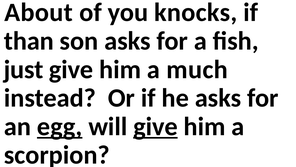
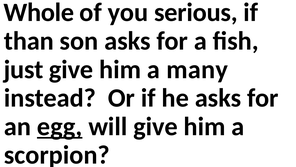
About: About -> Whole
knocks: knocks -> serious
much: much -> many
give at (155, 126) underline: present -> none
